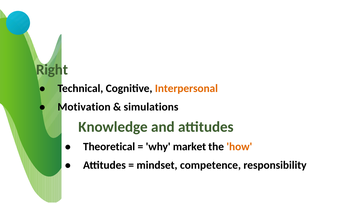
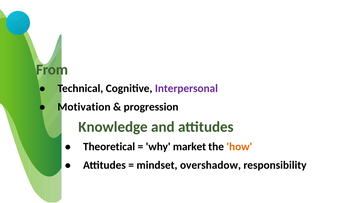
Right: Right -> From
Interpersonal colour: orange -> purple
simulations: simulations -> progression
competence: competence -> overshadow
